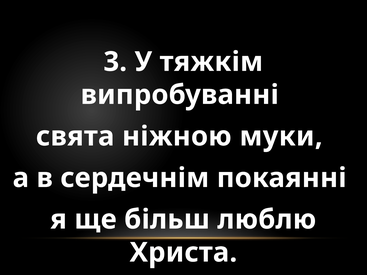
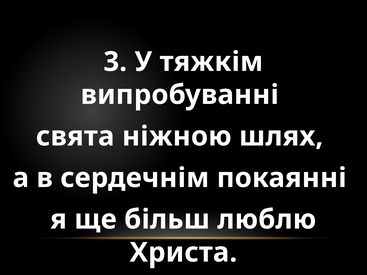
муки: муки -> шлях
